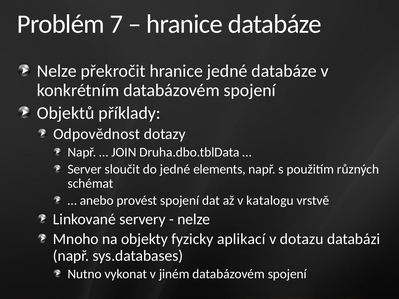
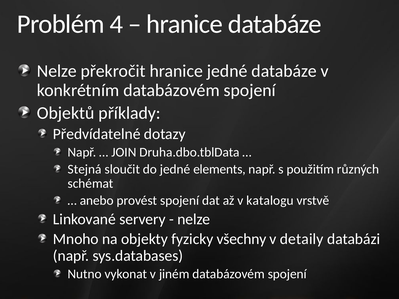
7: 7 -> 4
Odpovědnost: Odpovědnost -> Předvídatelné
Server: Server -> Stejná
aplikací: aplikací -> všechny
dotazu: dotazu -> detaily
